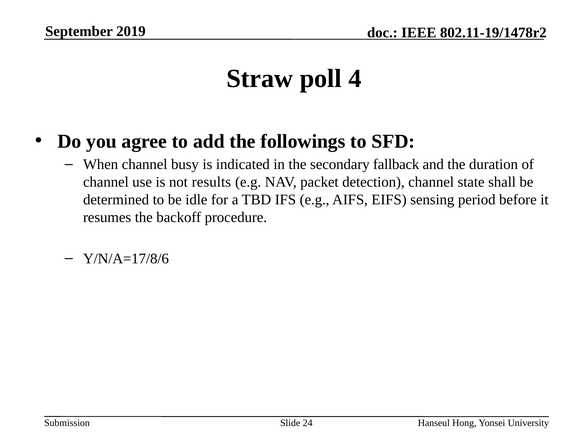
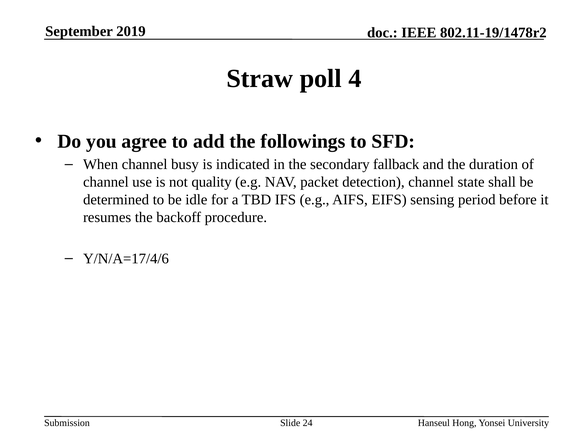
results: results -> quality
Y/N/A=17/8/6: Y/N/A=17/8/6 -> Y/N/A=17/4/6
